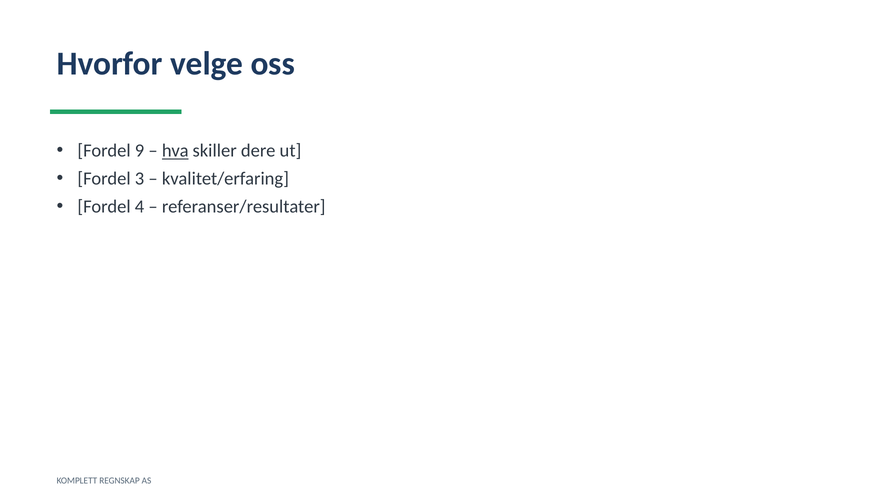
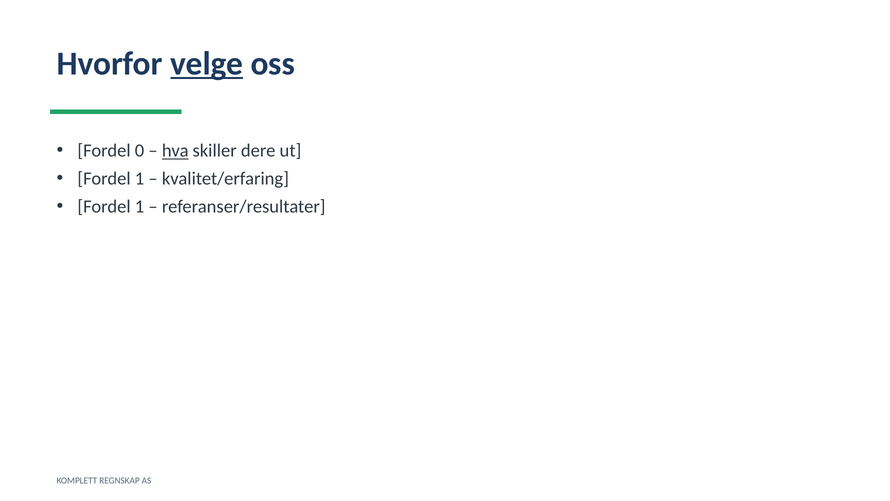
velge underline: none -> present
9: 9 -> 0
3 at (140, 179): 3 -> 1
4 at (140, 206): 4 -> 1
